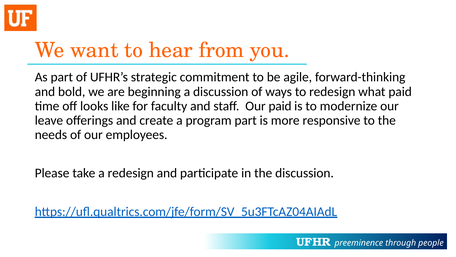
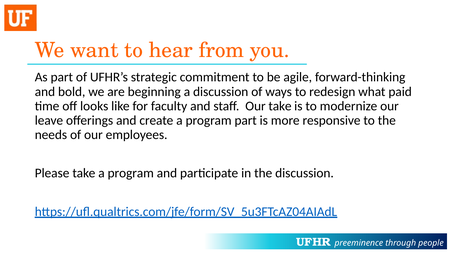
Our paid: paid -> take
take a redesign: redesign -> program
